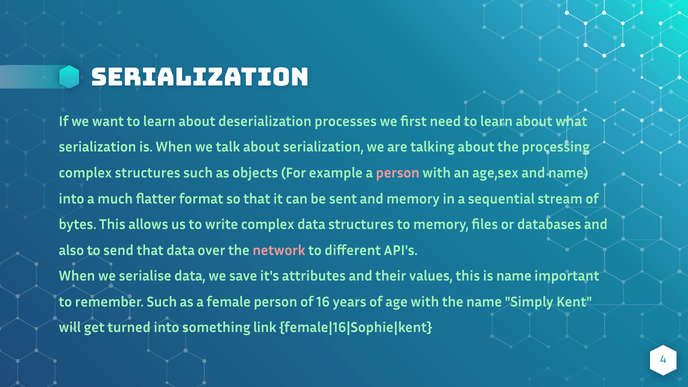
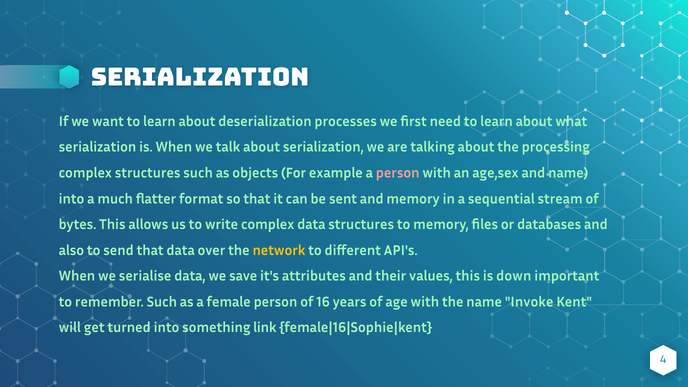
network colour: pink -> yellow
is name: name -> down
Simply: Simply -> Invoke
